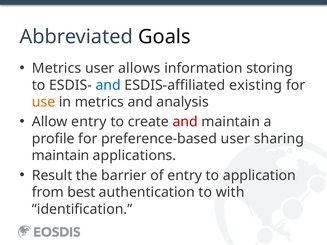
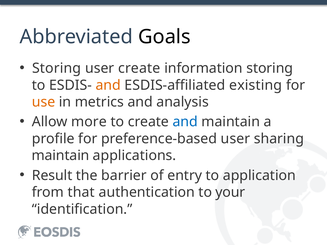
Metrics at (57, 68): Metrics -> Storing
user allows: allows -> create
and at (108, 85) colour: blue -> orange
Allow entry: entry -> more
and at (185, 122) colour: red -> blue
best: best -> that
with: with -> your
